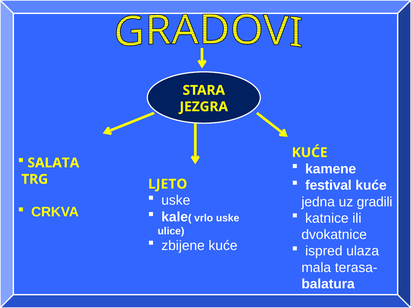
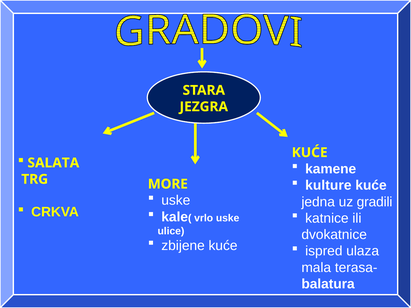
festival: festival -> kulture
LJETO: LJETO -> MORE
